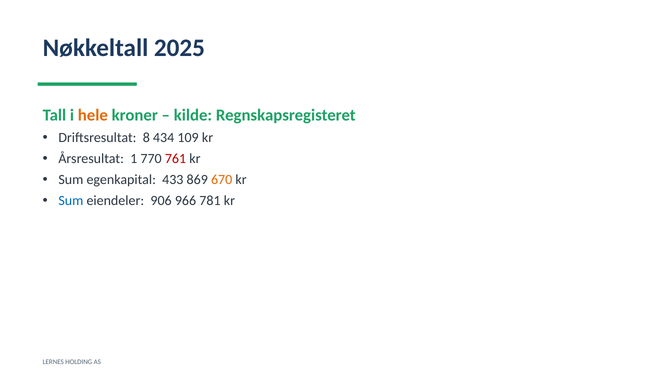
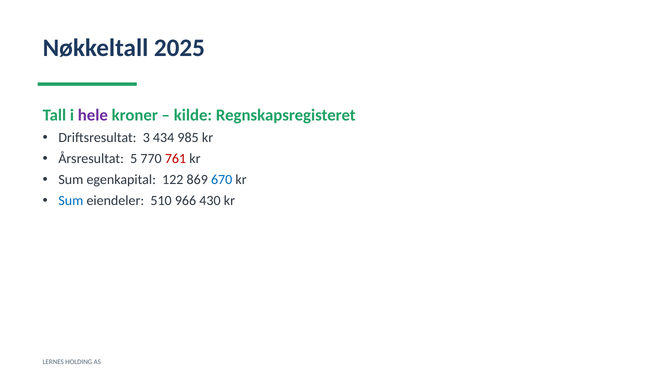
hele colour: orange -> purple
8: 8 -> 3
109: 109 -> 985
1: 1 -> 5
433: 433 -> 122
670 colour: orange -> blue
906: 906 -> 510
781: 781 -> 430
